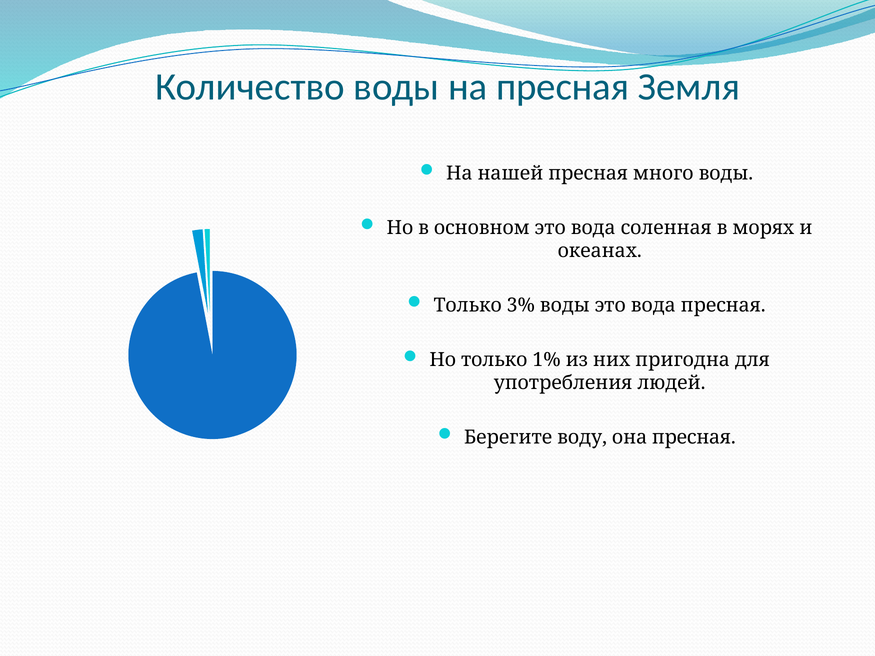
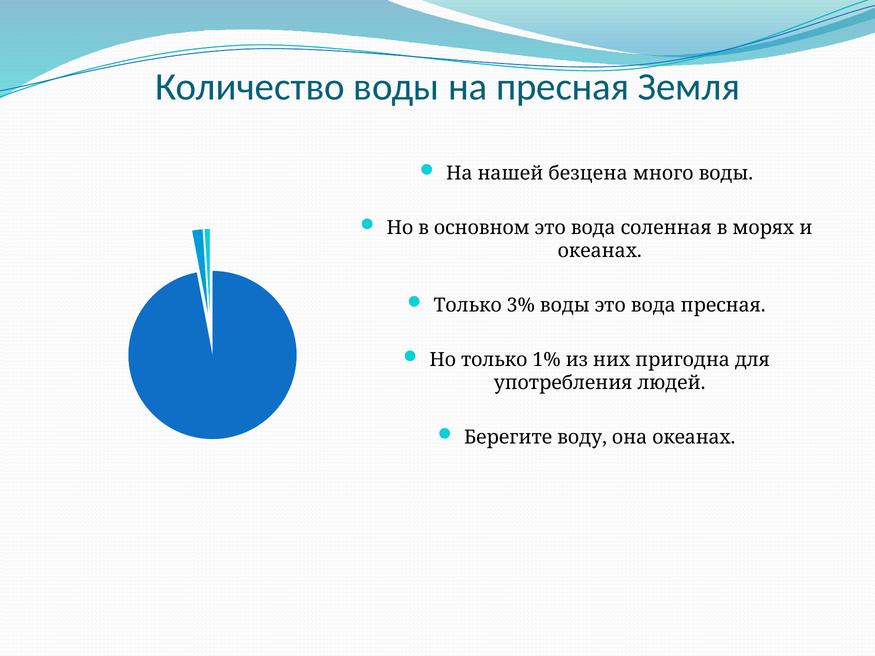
нашей пресная: пресная -> безцена
она пресная: пресная -> океанах
